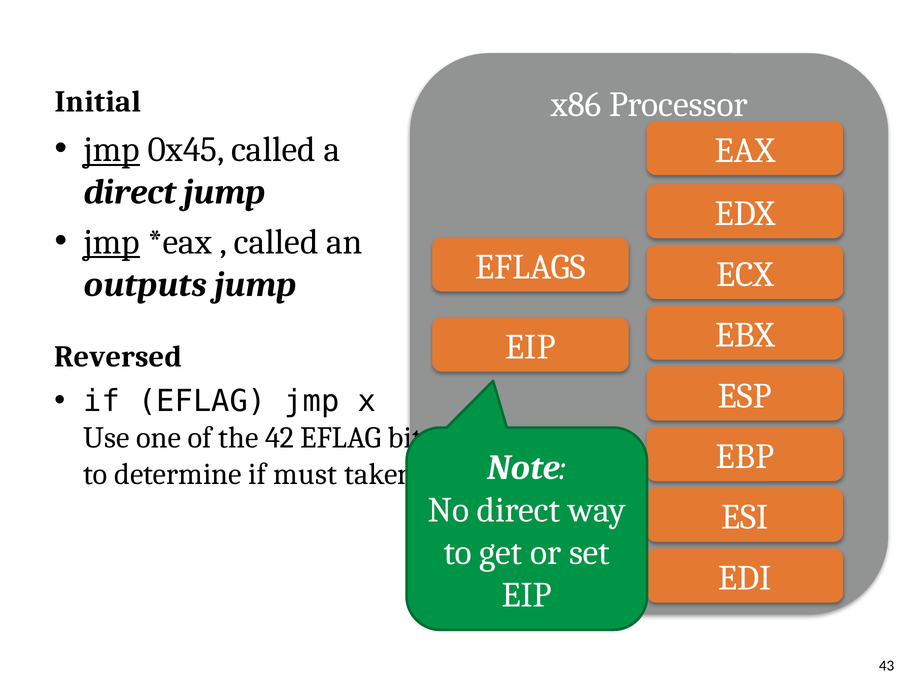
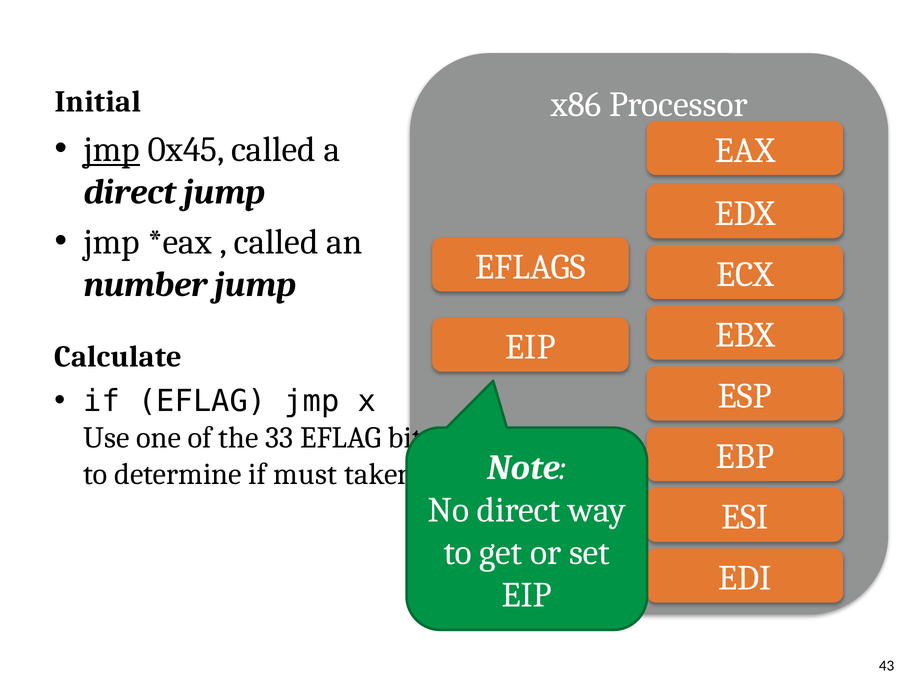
jmp at (112, 242) underline: present -> none
outputs: outputs -> number
Reversed: Reversed -> Calculate
42: 42 -> 33
